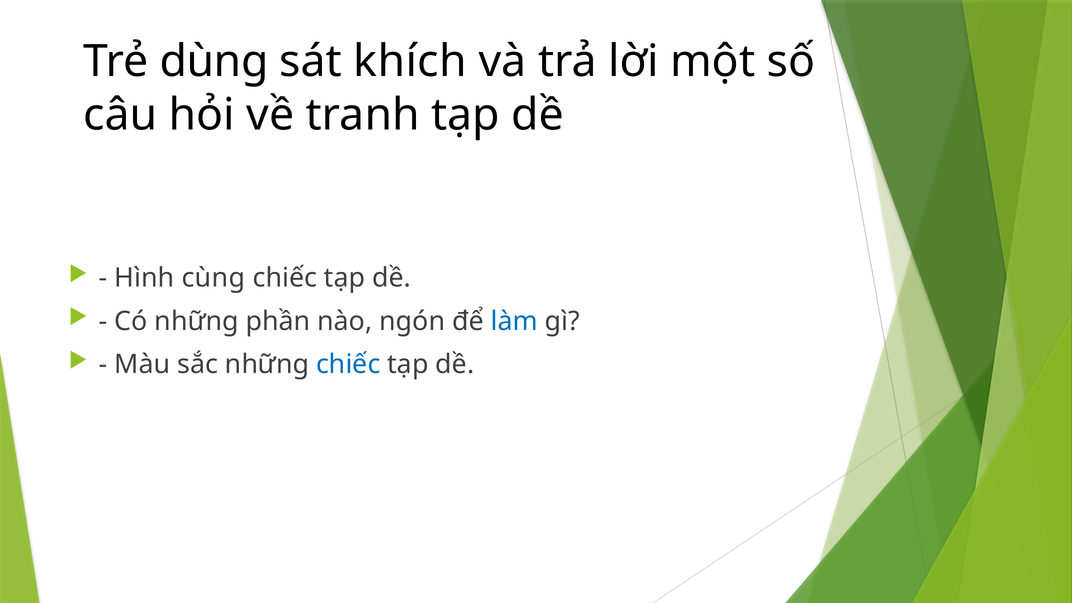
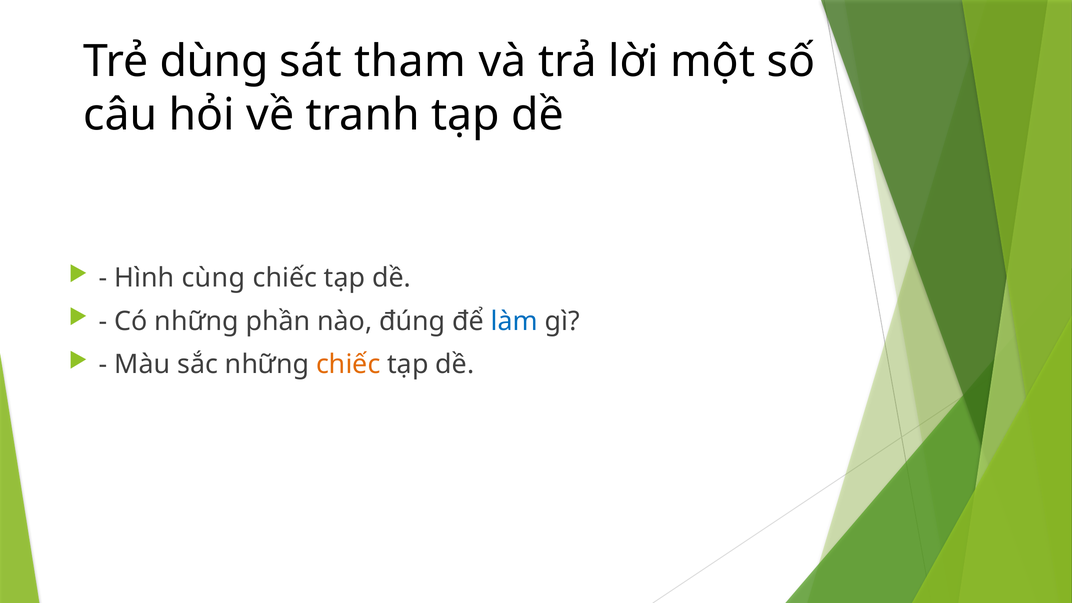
khích: khích -> tham
ngón: ngón -> đúng
chiếc at (348, 365) colour: blue -> orange
